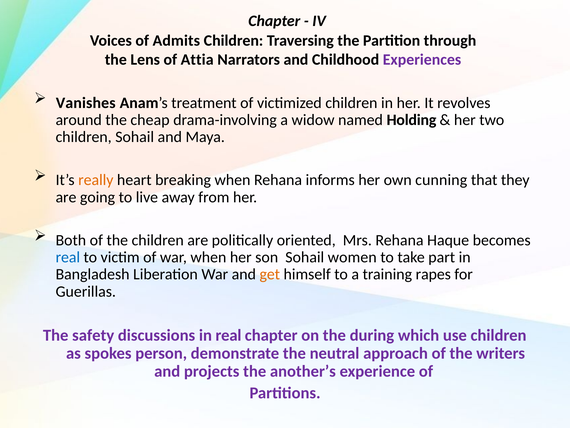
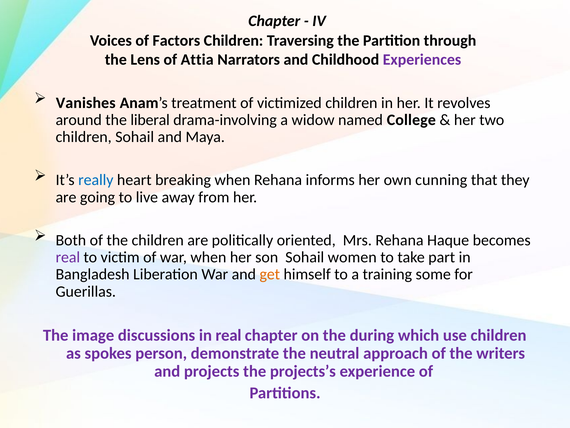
Admits: Admits -> Factors
cheap: cheap -> liberal
Holding: Holding -> College
really colour: orange -> blue
real at (68, 257) colour: blue -> purple
rapes: rapes -> some
safety: safety -> image
another’s: another’s -> projects’s
